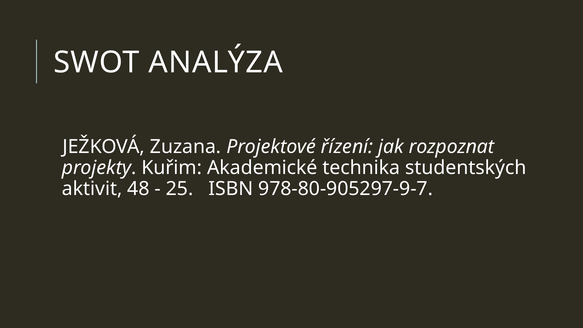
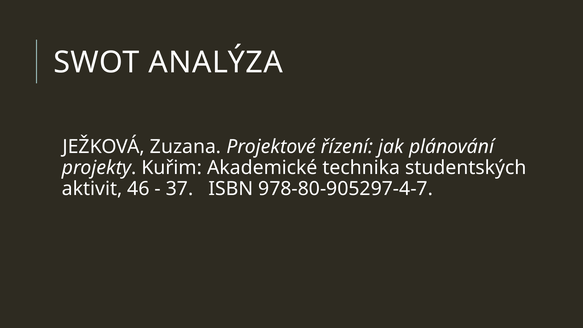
rozpoznat: rozpoznat -> plánování
48: 48 -> 46
25: 25 -> 37
978-80-905297-9-7: 978-80-905297-9-7 -> 978-80-905297-4-7
